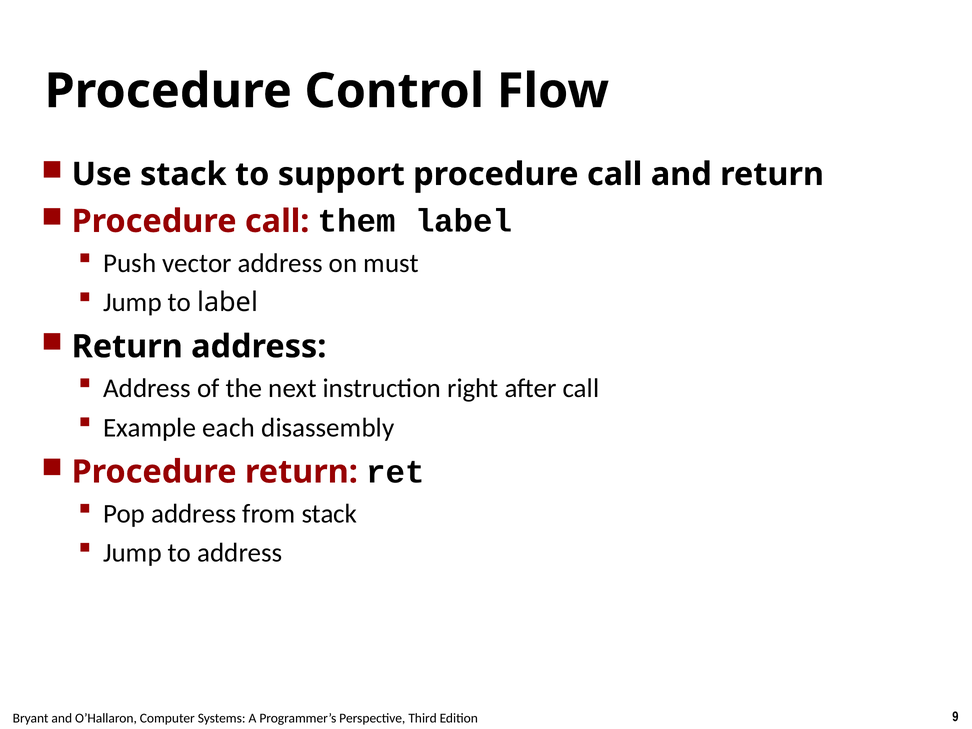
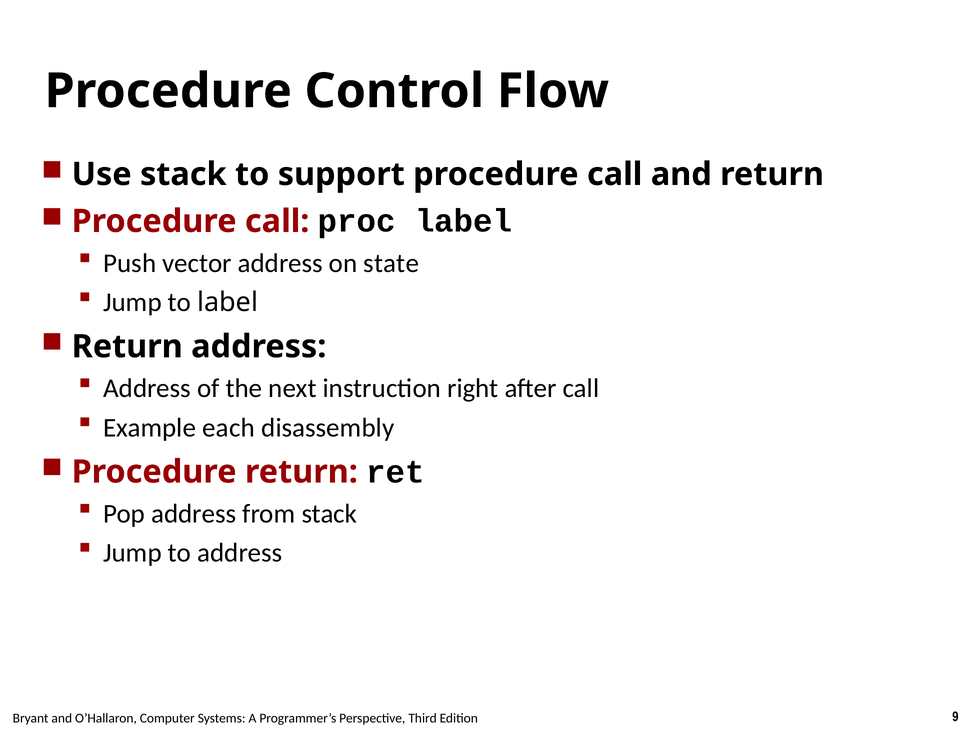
them: them -> proc
must: must -> state
